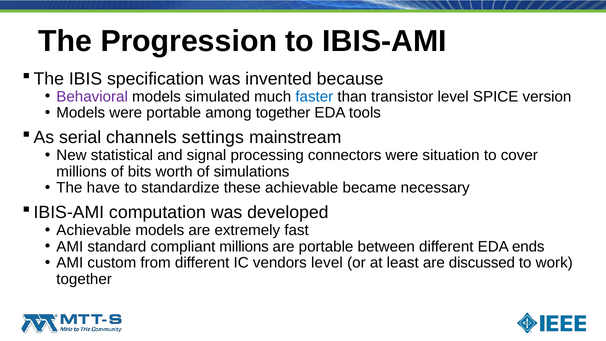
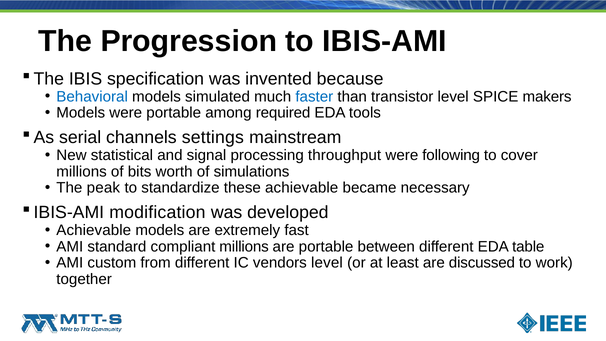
Behavioral colour: purple -> blue
version: version -> makers
among together: together -> required
connectors: connectors -> throughput
situation: situation -> following
have: have -> peak
computation: computation -> modification
ends: ends -> table
